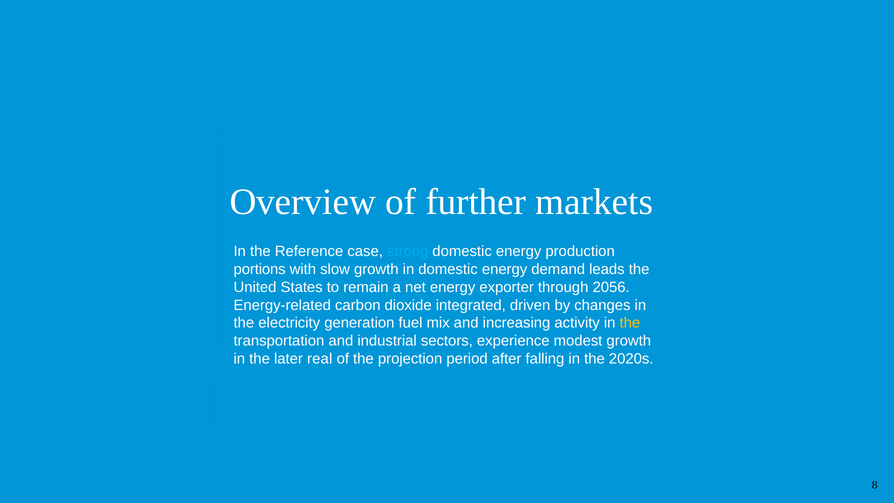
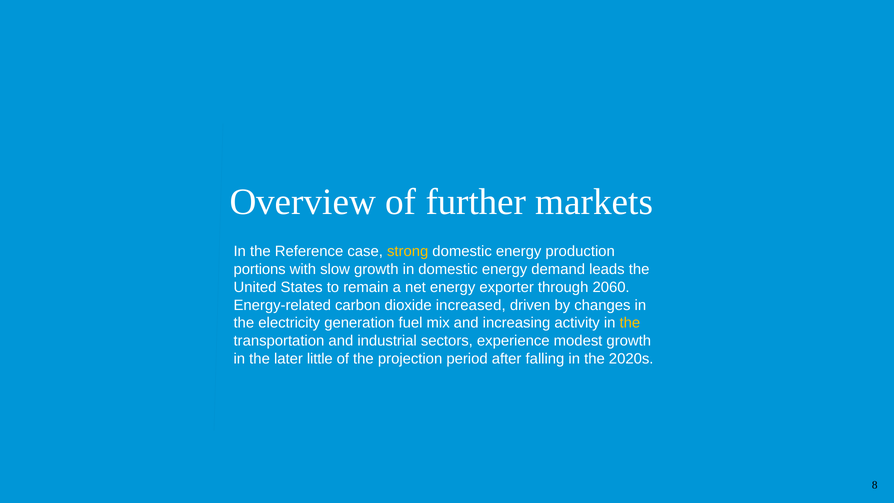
strong colour: light blue -> yellow
2056: 2056 -> 2060
integrated: integrated -> increased
real: real -> little
